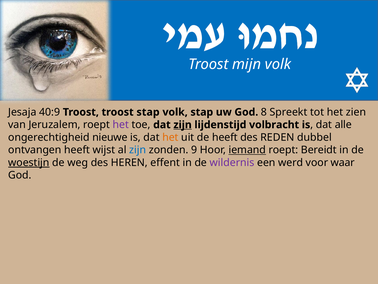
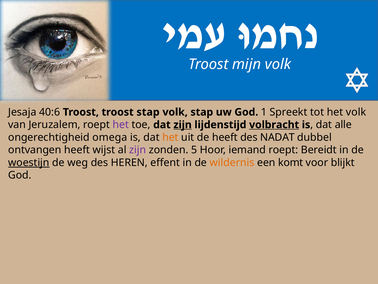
40:9: 40:9 -> 40:6
8: 8 -> 1
het zien: zien -> volk
volbracht underline: none -> present
nieuwe: nieuwe -> omega
REDEN: REDEN -> NADAT
zijn at (138, 150) colour: blue -> purple
9: 9 -> 5
iemand underline: present -> none
wildernis colour: purple -> orange
werd: werd -> komt
waar: waar -> blijkt
